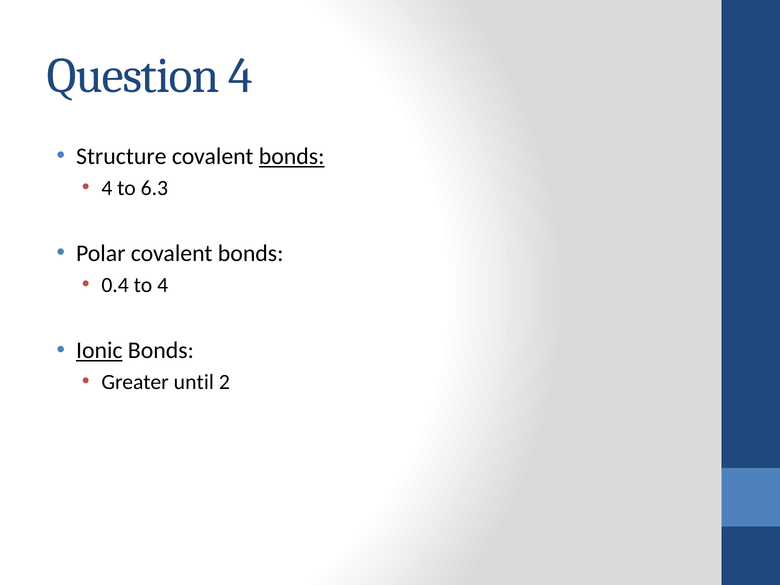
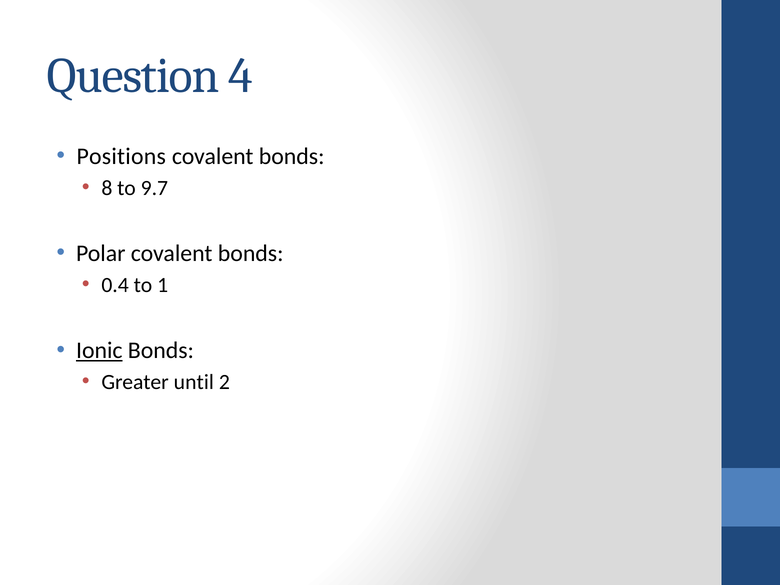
Structure: Structure -> Positions
bonds at (292, 156) underline: present -> none
4 at (107, 188): 4 -> 8
6.3: 6.3 -> 9.7
to 4: 4 -> 1
